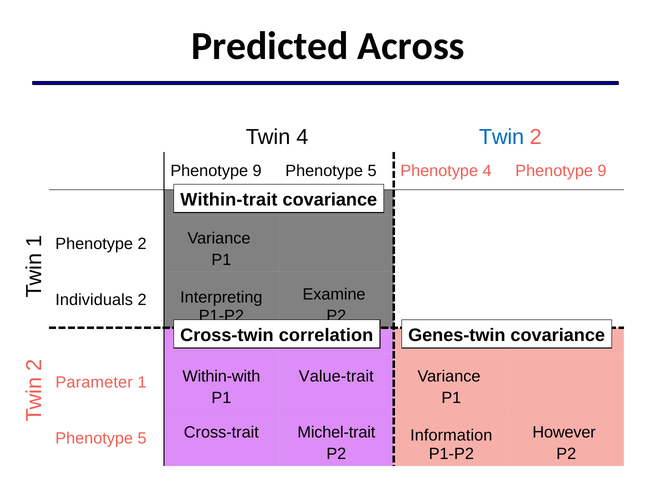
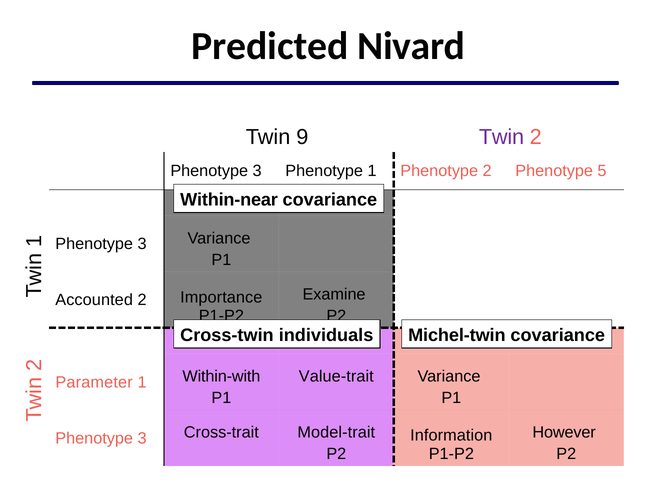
Across: Across -> Nivard
Twin 4: 4 -> 9
Twin at (502, 137) colour: blue -> purple
9 at (257, 171): 9 -> 3
5 at (372, 171): 5 -> 1
Phenotype 4: 4 -> 2
9 at (602, 171): 9 -> 5
Within-trait: Within-trait -> Within-near
2 at (142, 244): 2 -> 3
Individuals: Individuals -> Accounted
Interpreting: Interpreting -> Importance
correlation: correlation -> individuals
Genes-twin: Genes-twin -> Michel-twin
5 at (142, 438): 5 -> 3
Michel-trait: Michel-trait -> Model-trait
